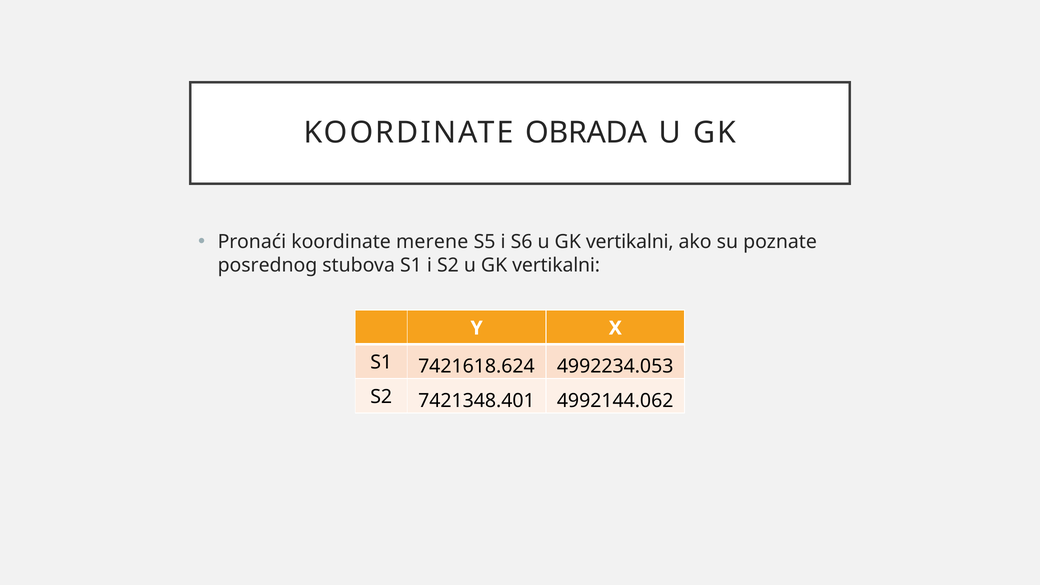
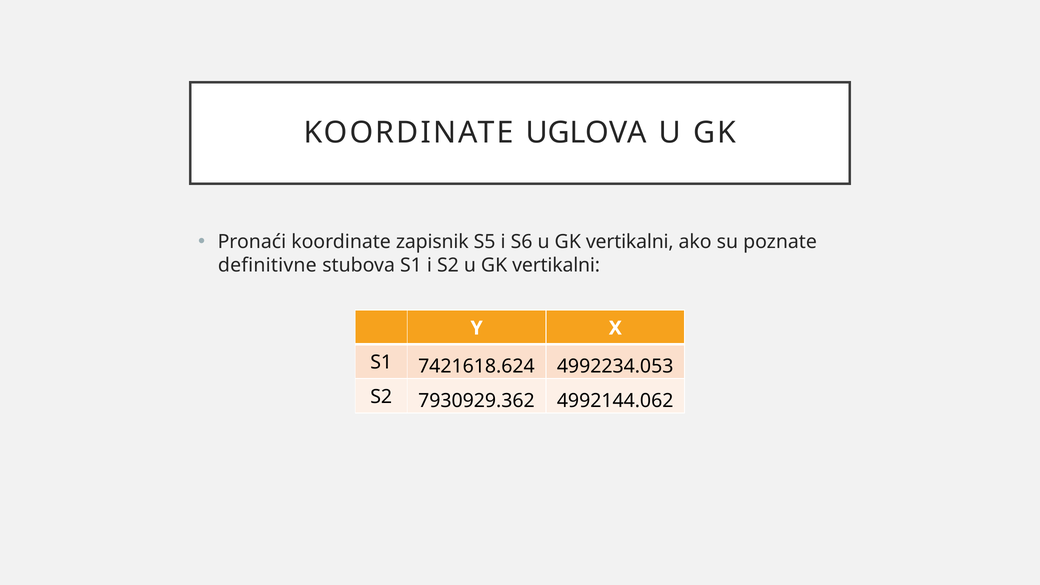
OBRADA: OBRADA -> UGLOVA
merene: merene -> zapisnik
posrednog: posrednog -> definitivne
7421348.401: 7421348.401 -> 7930929.362
